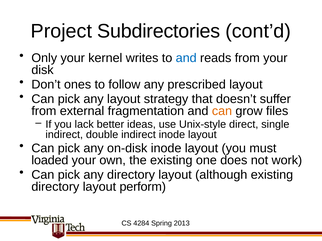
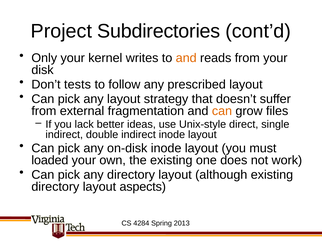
and at (186, 58) colour: blue -> orange
ones: ones -> tests
perform: perform -> aspects
